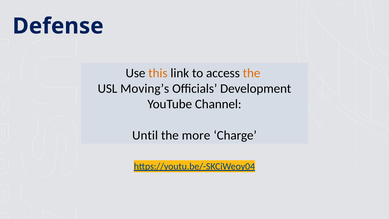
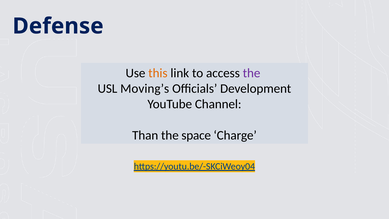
the at (252, 73) colour: orange -> purple
Until: Until -> Than
more: more -> space
